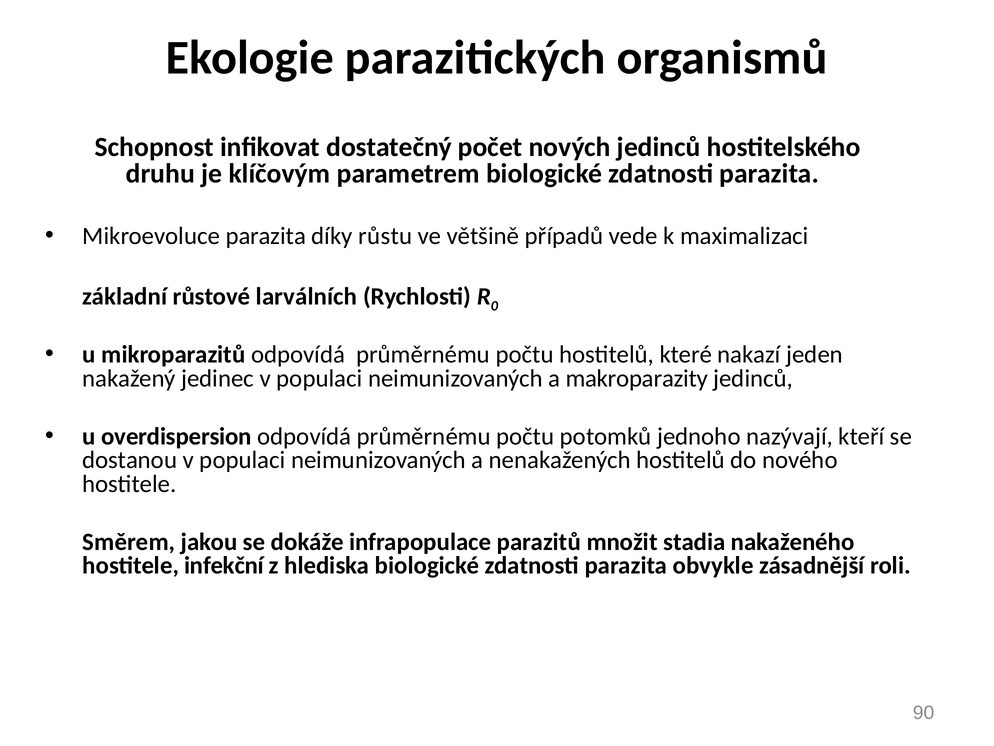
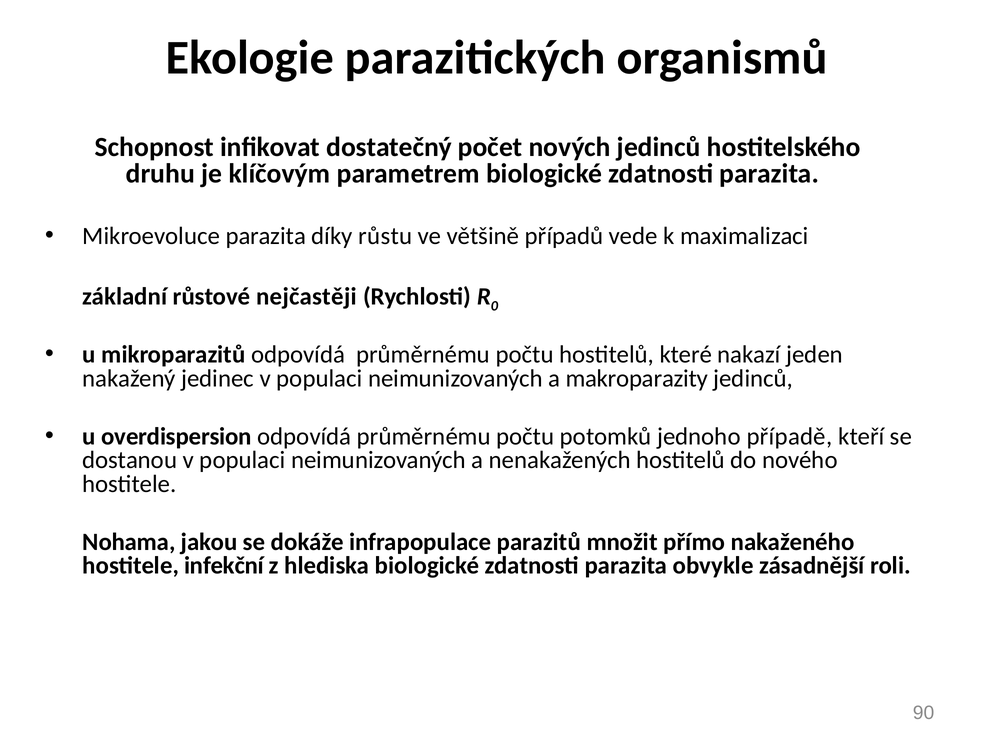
larválních: larválních -> nejčastěji
nazývají: nazývají -> případě
Směrem: Směrem -> Nohama
stadia: stadia -> přímo
